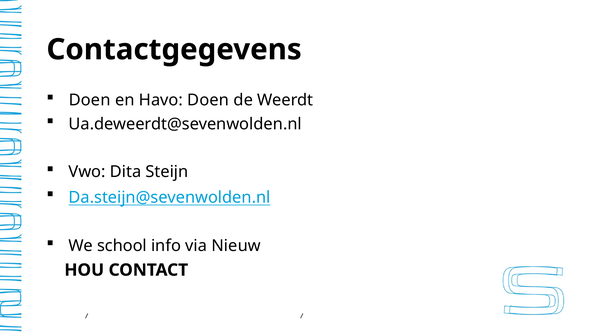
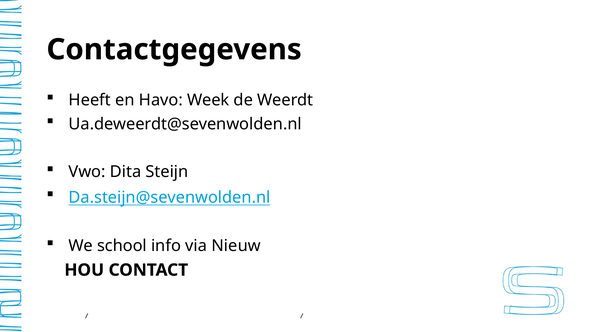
Doen at (90, 100): Doen -> Heeft
Havo Doen: Doen -> Week
